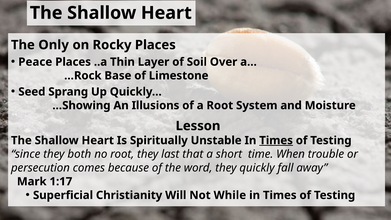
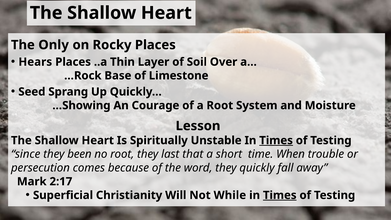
Peace: Peace -> Hears
Illusions: Illusions -> Courage
both: both -> been
1:17: 1:17 -> 2:17
Times at (280, 195) underline: none -> present
